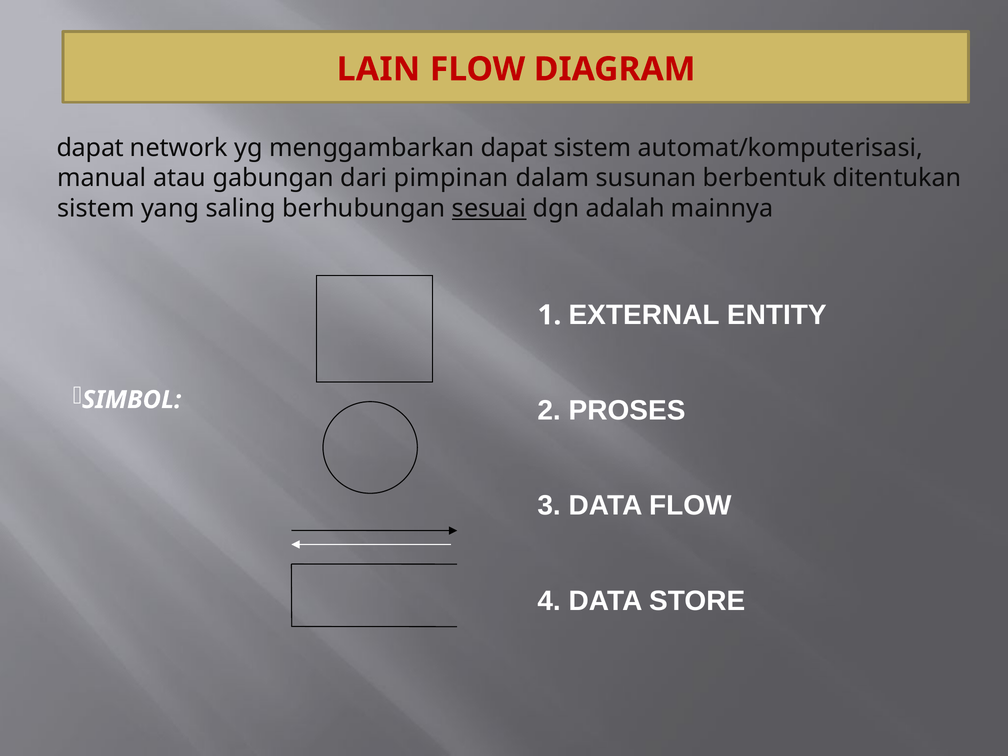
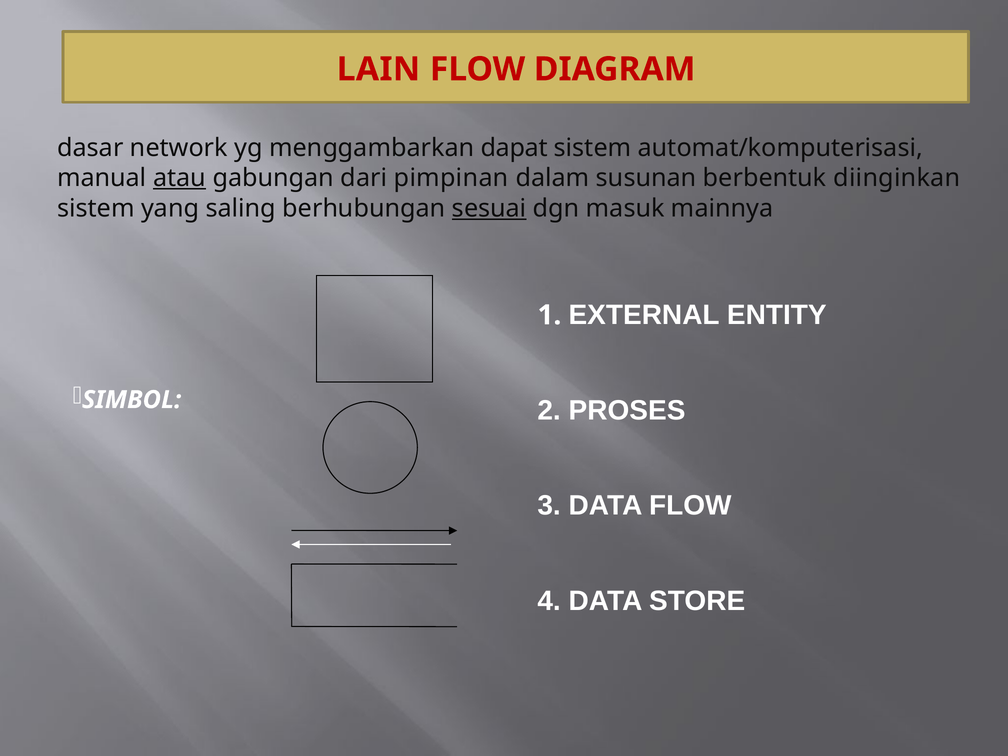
dapat at (90, 148): dapat -> dasar
atau underline: none -> present
ditentukan: ditentukan -> diinginkan
adalah: adalah -> masuk
